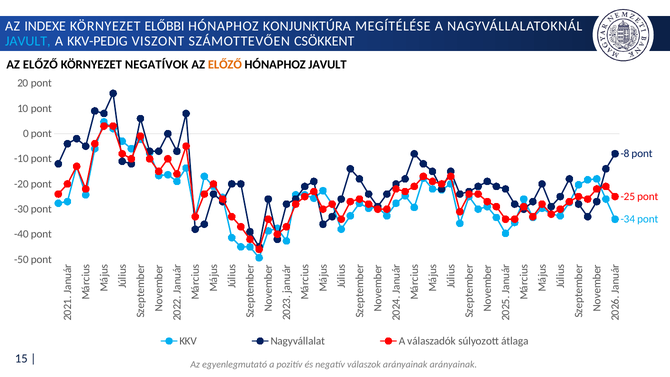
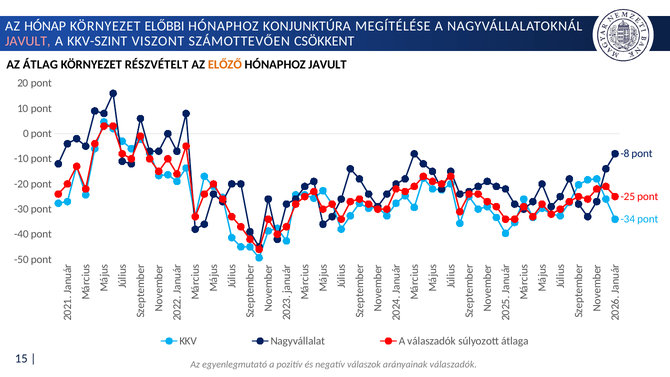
INDEXE: INDEXE -> HÓNAP
JAVULT at (28, 41) colour: light blue -> pink
KKV-PEDIG: KKV-PEDIG -> KKV-SZINT
ELŐZŐ at (40, 64): ELŐZŐ -> ÁTLAG
NEGATÍVOK: NEGATÍVOK -> RÉSZVÉTELT
arányainak arányainak: arányainak -> válaszadók
